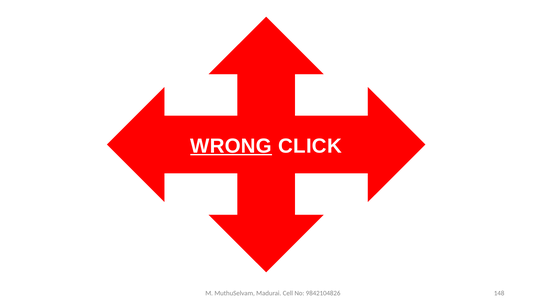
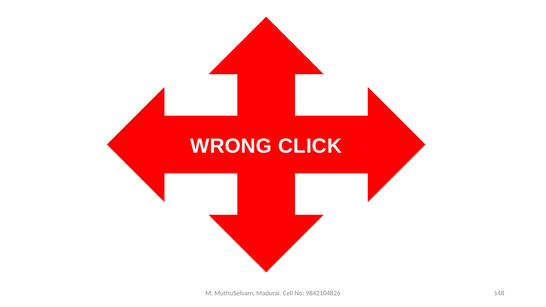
WRONG underline: present -> none
